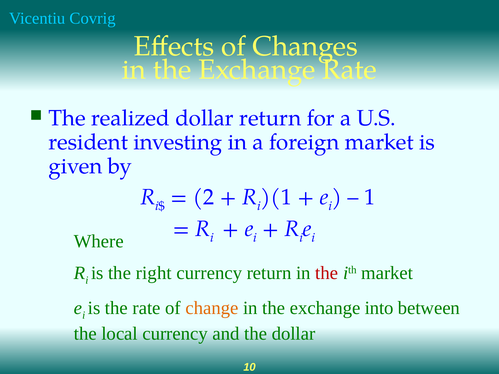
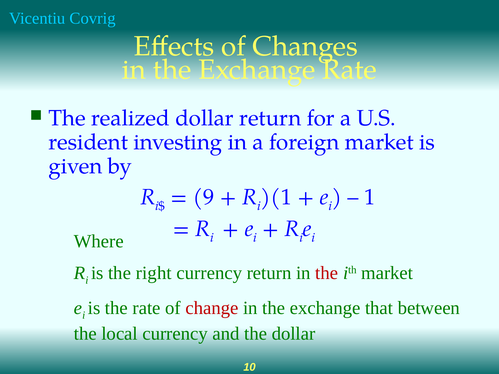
2: 2 -> 9
change colour: orange -> red
into: into -> that
